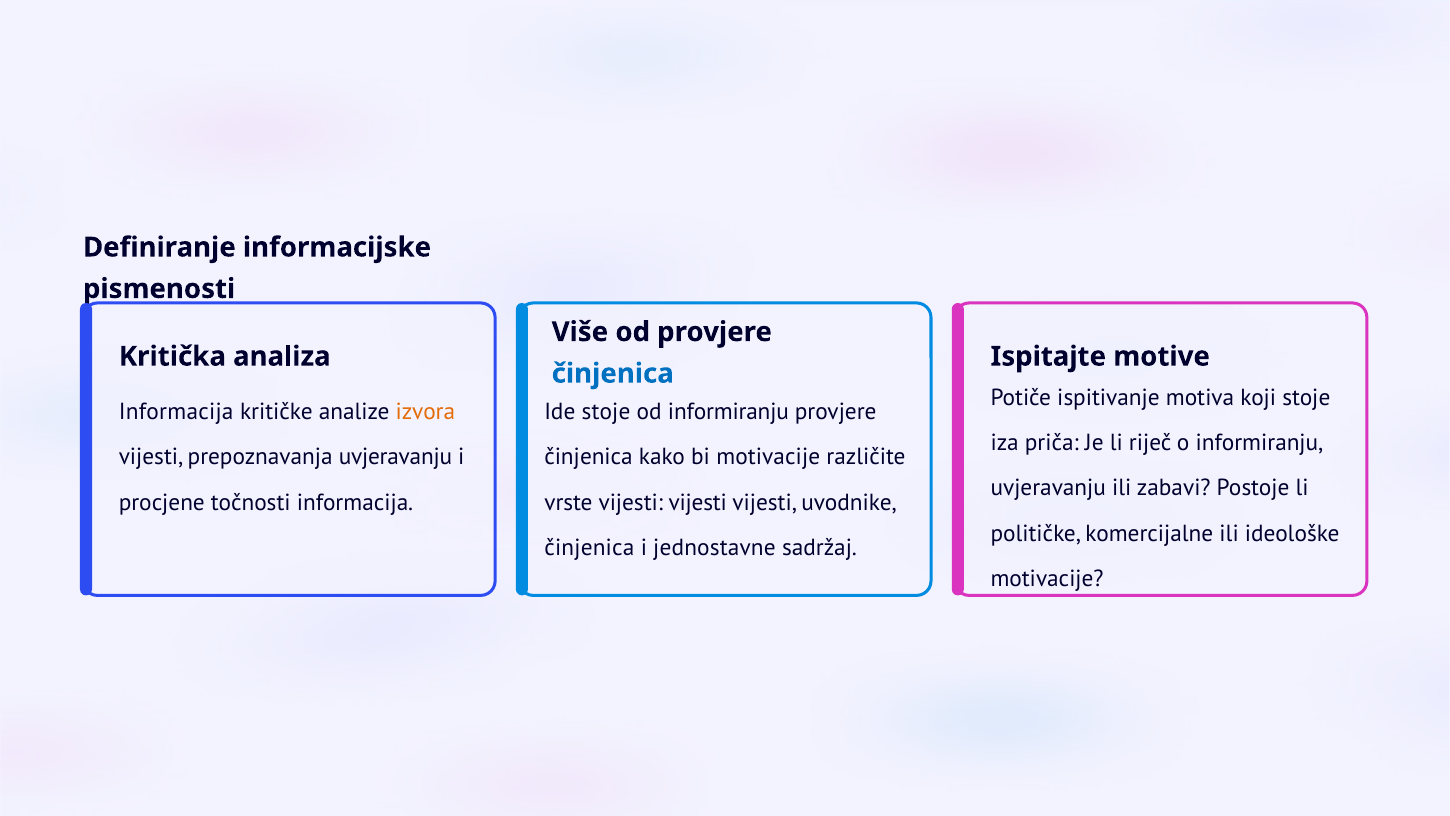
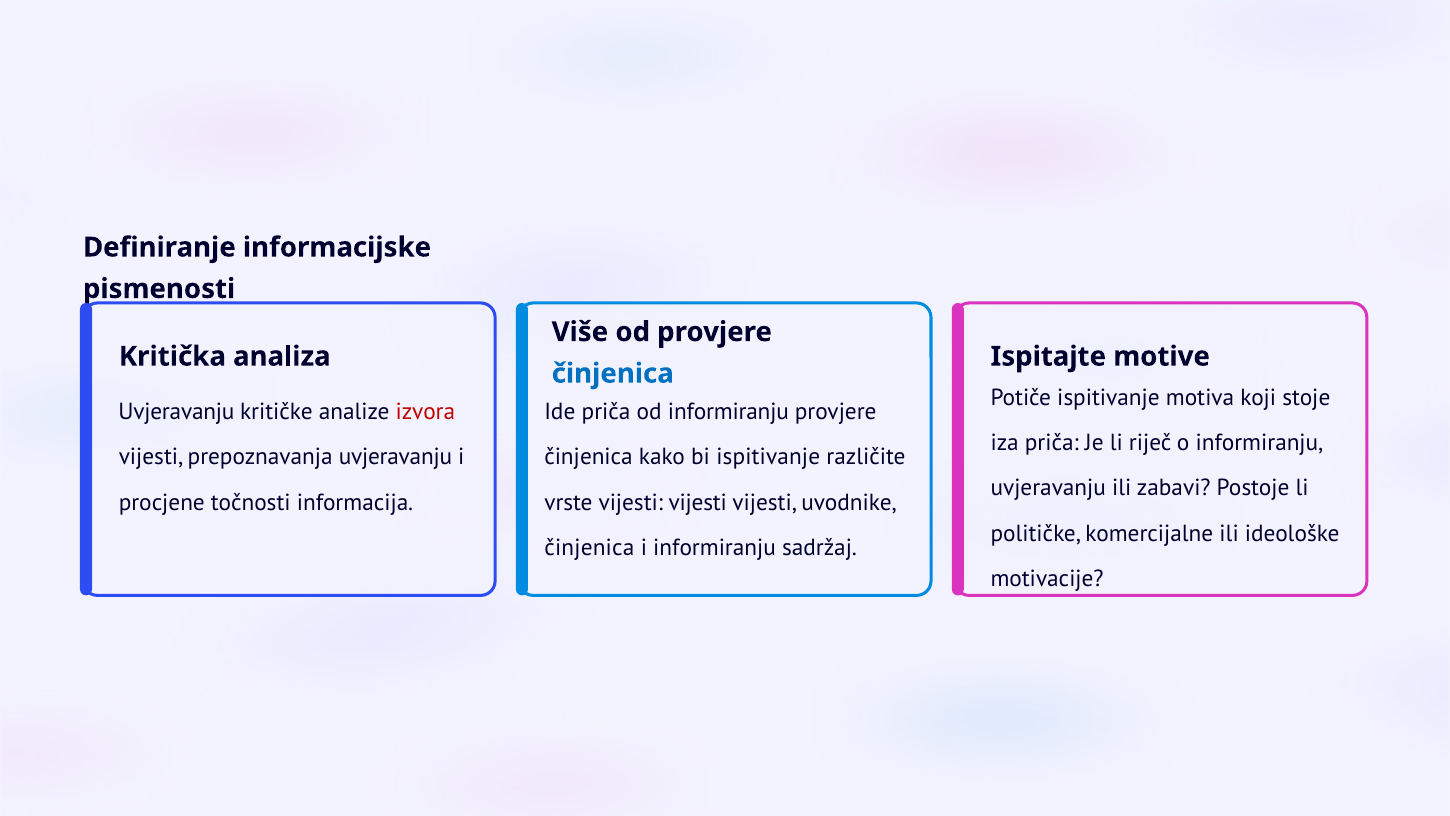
Informacija at (176, 412): Informacija -> Uvjeravanju
izvora colour: orange -> red
Ide stoje: stoje -> priča
bi motivacije: motivacije -> ispitivanje
i jednostavne: jednostavne -> informiranju
